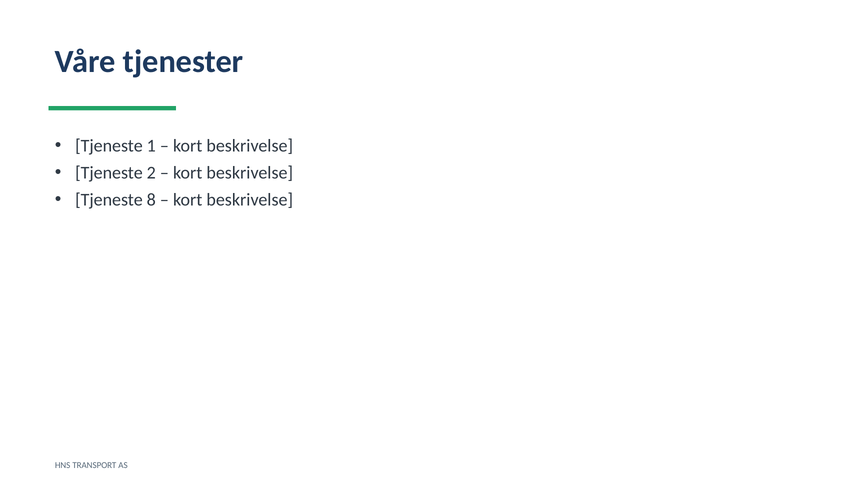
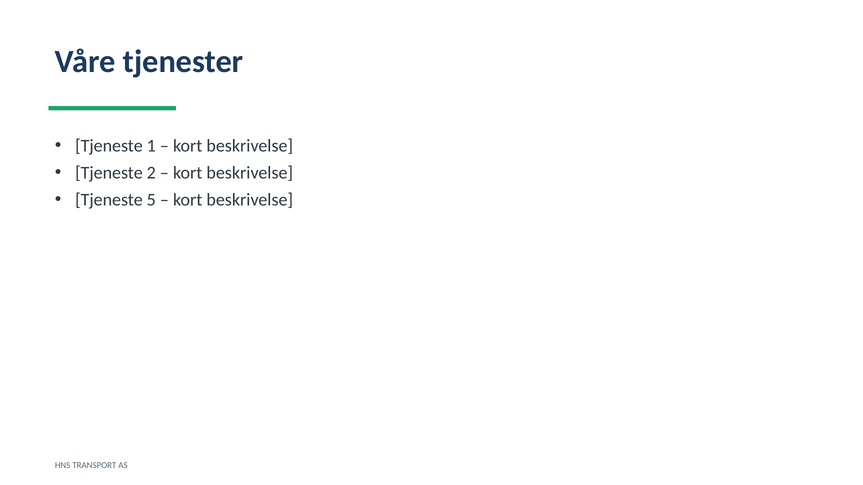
8: 8 -> 5
